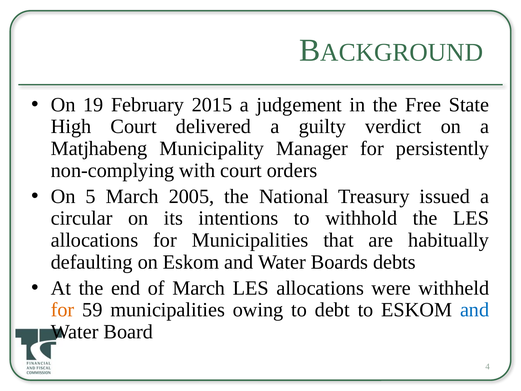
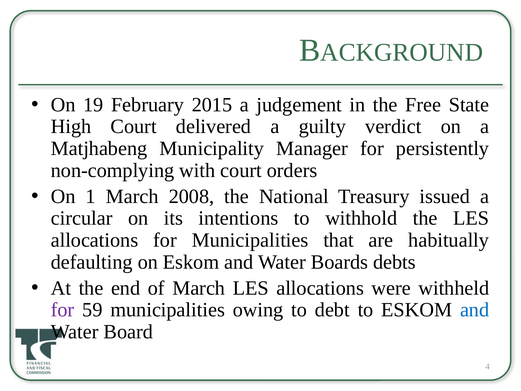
5: 5 -> 1
2005: 2005 -> 2008
for at (63, 310) colour: orange -> purple
